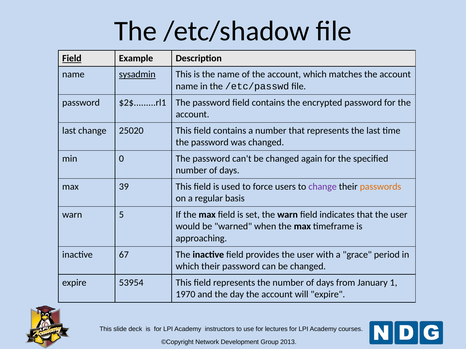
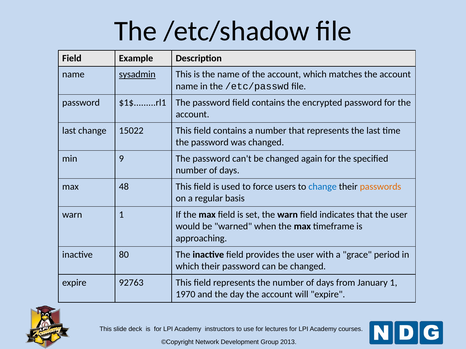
Field at (72, 59) underline: present -> none
$2$.........rl1: $2$.........rl1 -> $1$.........rl1
25020: 25020 -> 15022
0: 0 -> 9
39: 39 -> 48
change at (323, 187) colour: purple -> blue
warn 5: 5 -> 1
67: 67 -> 80
53954: 53954 -> 92763
